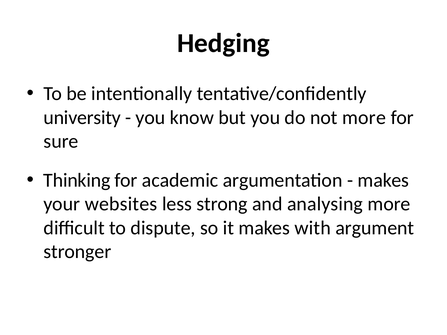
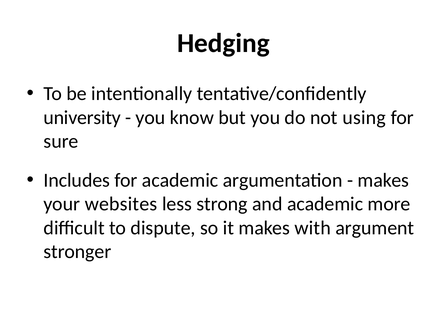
not more: more -> using
Thinking: Thinking -> Includes
and analysing: analysing -> academic
